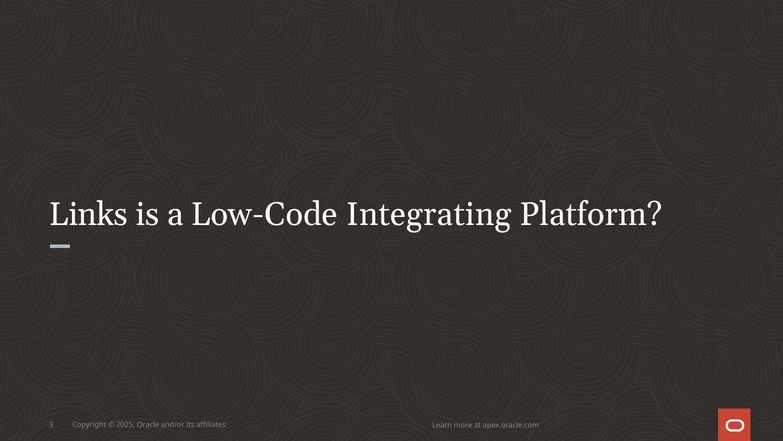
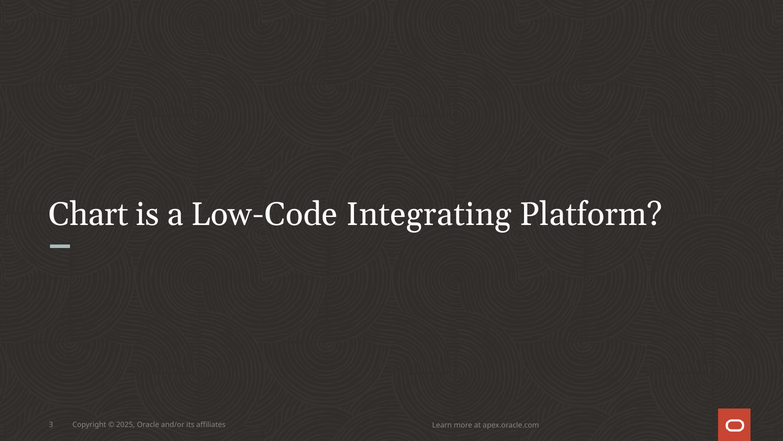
Links: Links -> Chart
